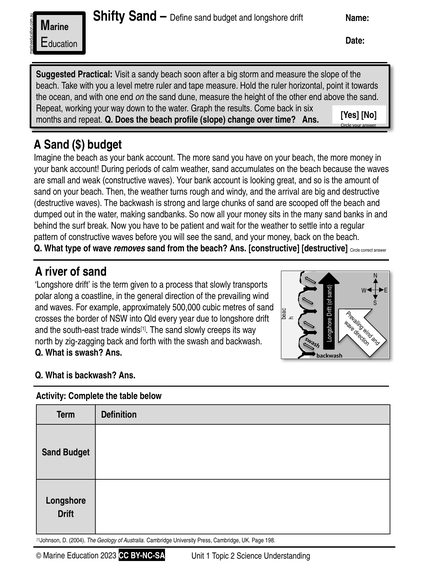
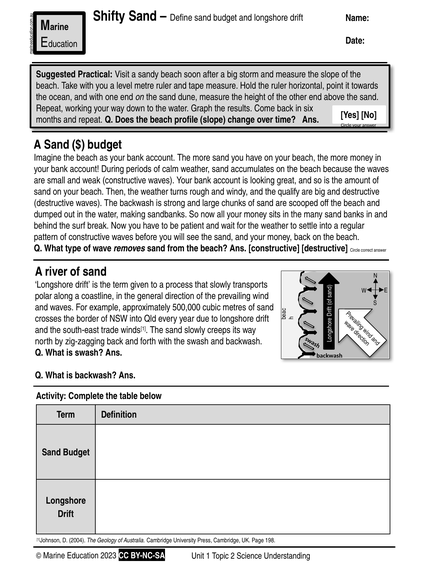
arrival: arrival -> qualify
